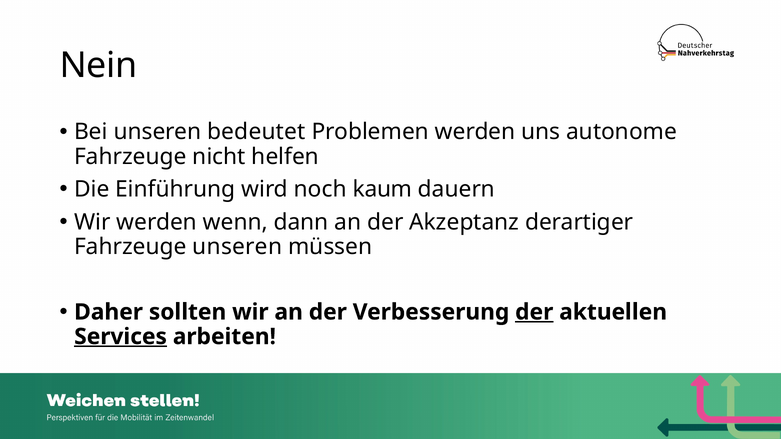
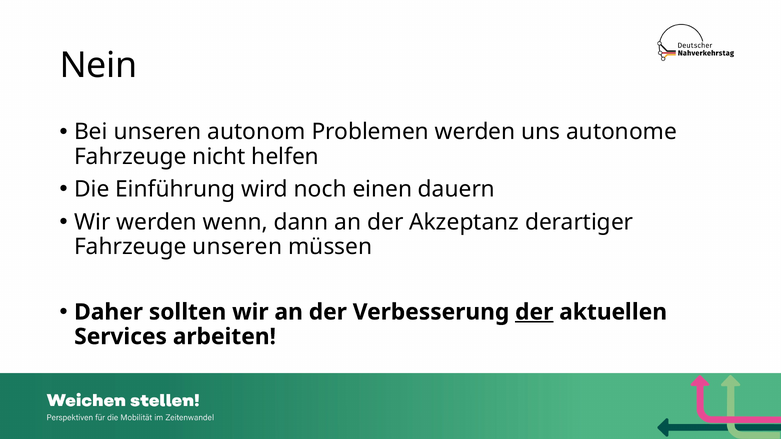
bedeutet: bedeutet -> autonom
kaum: kaum -> einen
Services underline: present -> none
